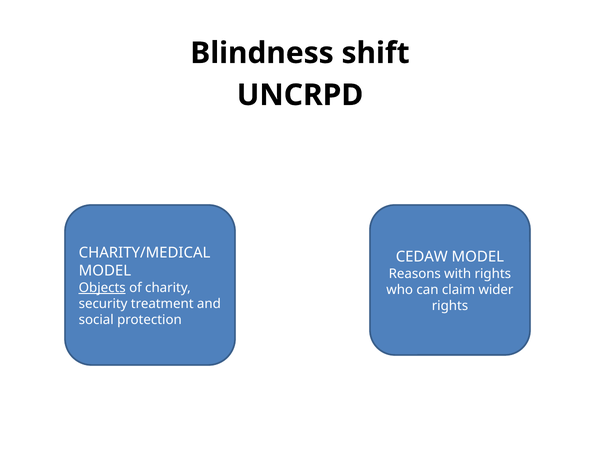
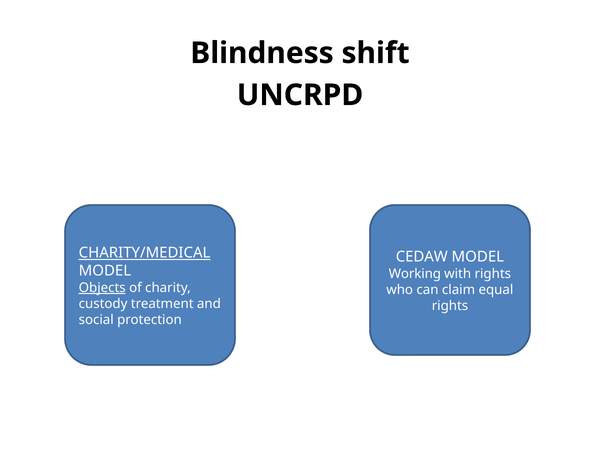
CHARITY/MEDICAL underline: none -> present
Reasons: Reasons -> Working
wider: wider -> equal
security: security -> custody
